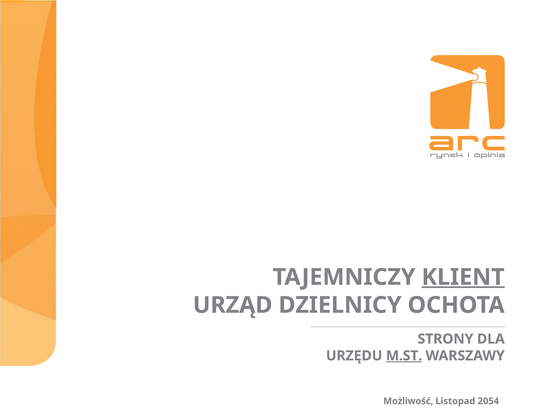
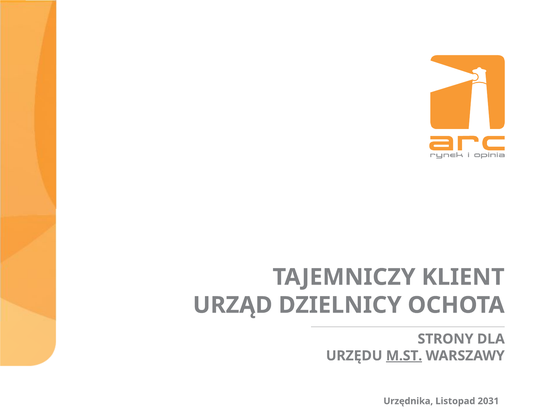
KLIENT underline: present -> none
Możliwość: Możliwość -> Urzędnika
2054: 2054 -> 2031
